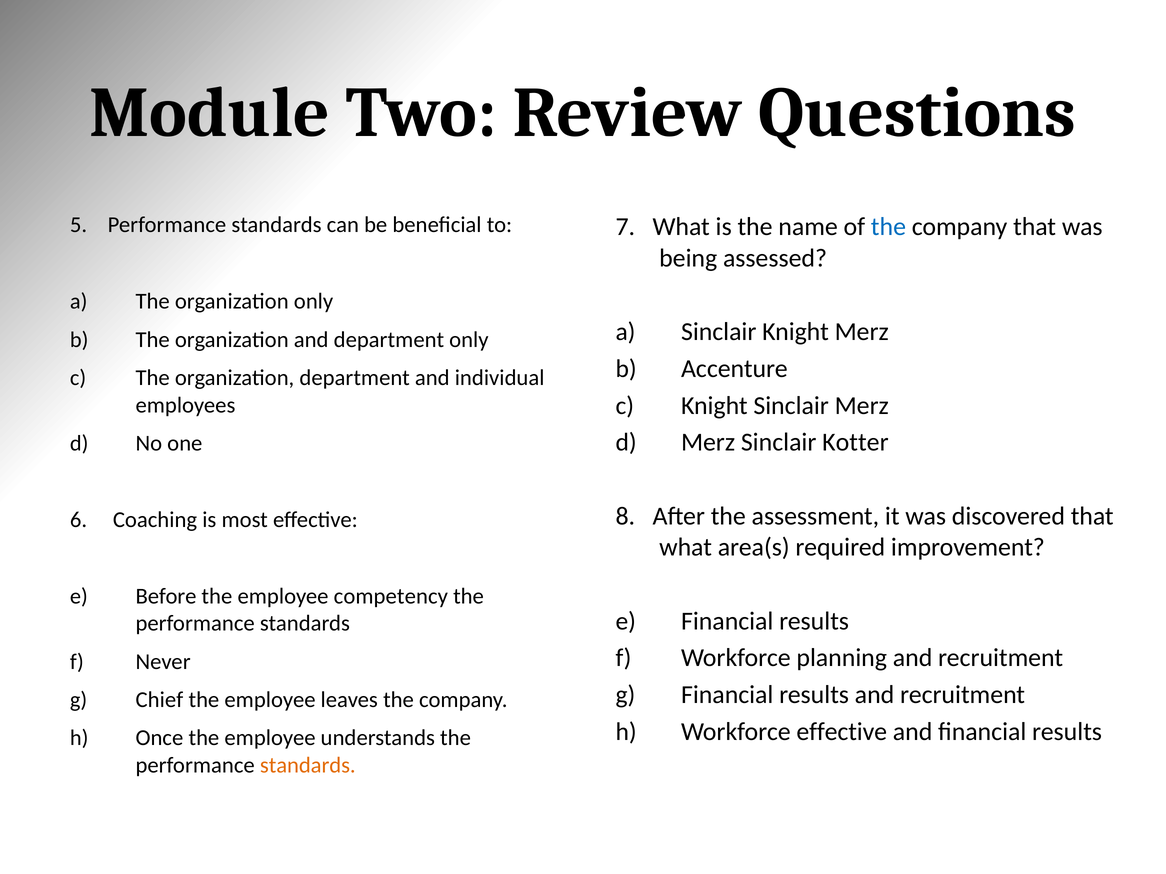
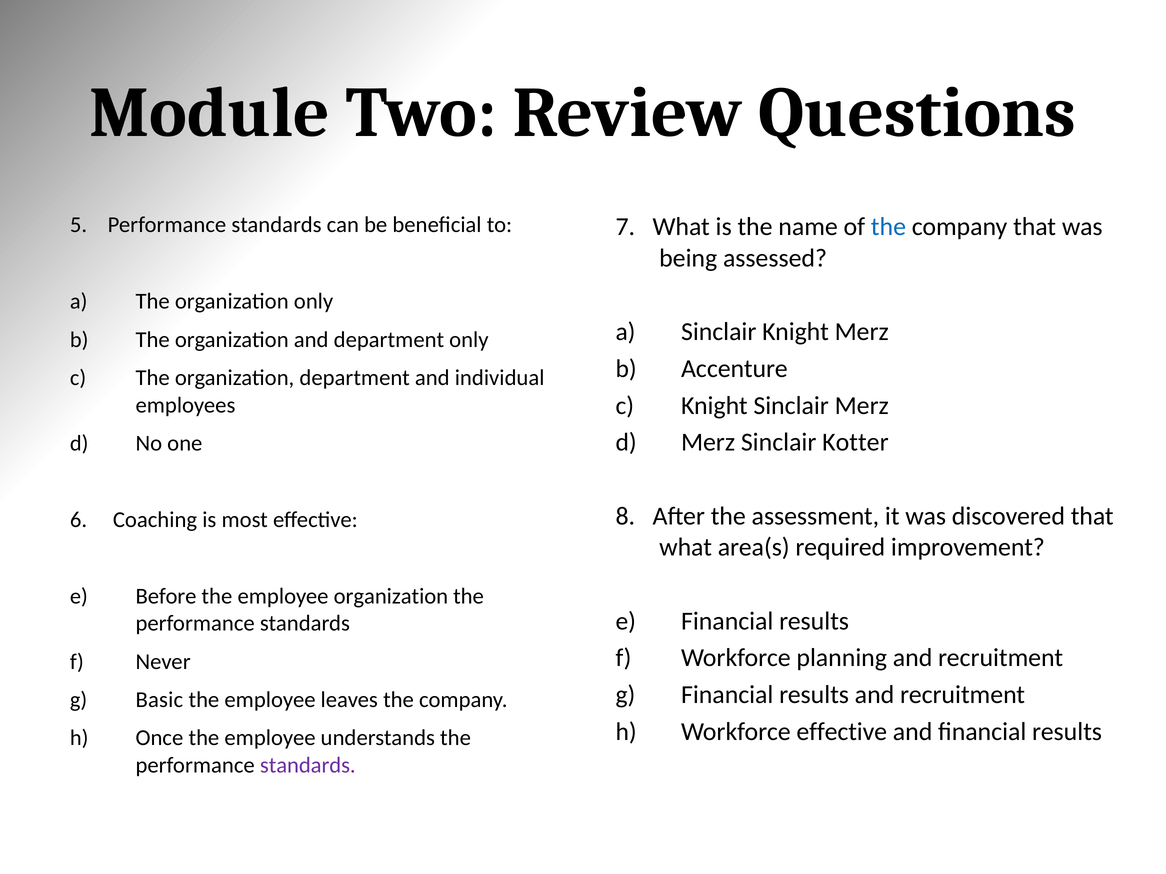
employee competency: competency -> organization
Chief: Chief -> Basic
standards at (308, 766) colour: orange -> purple
